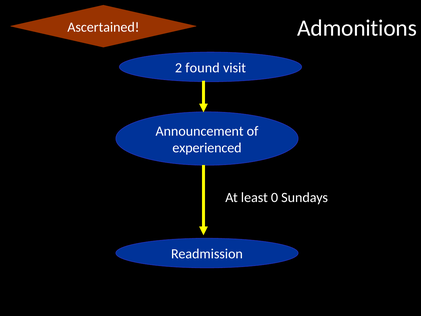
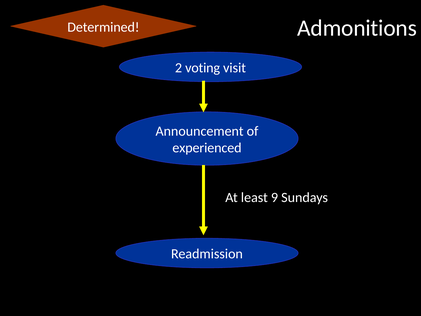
Ascertained: Ascertained -> Determined
found: found -> voting
0: 0 -> 9
